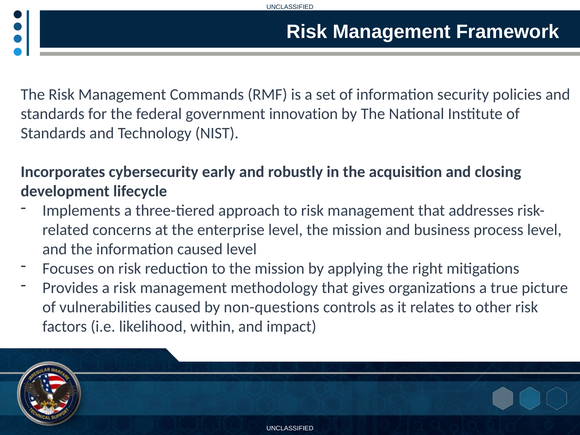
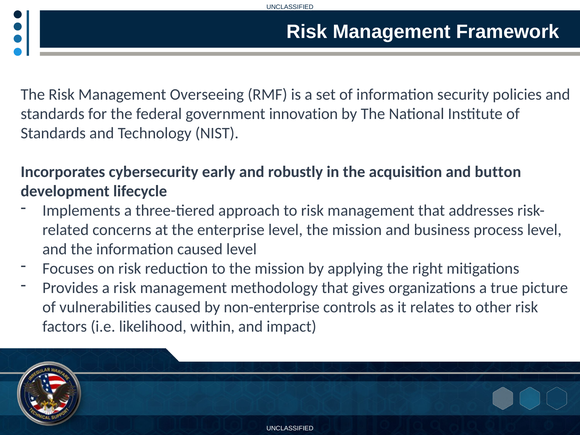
Commands: Commands -> Overseeing
closing: closing -> button
non-questions: non-questions -> non-enterprise
